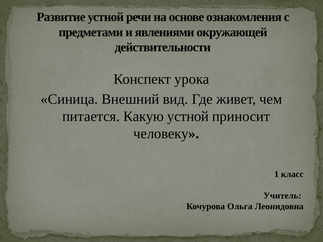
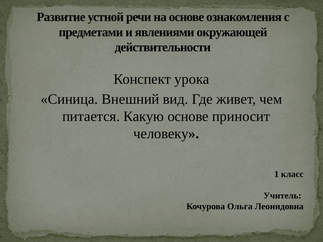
Какую устной: устной -> основе
